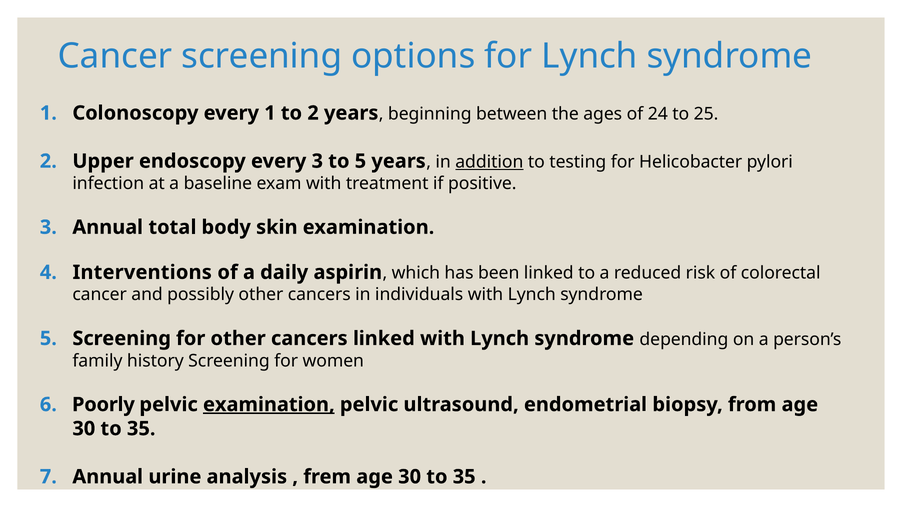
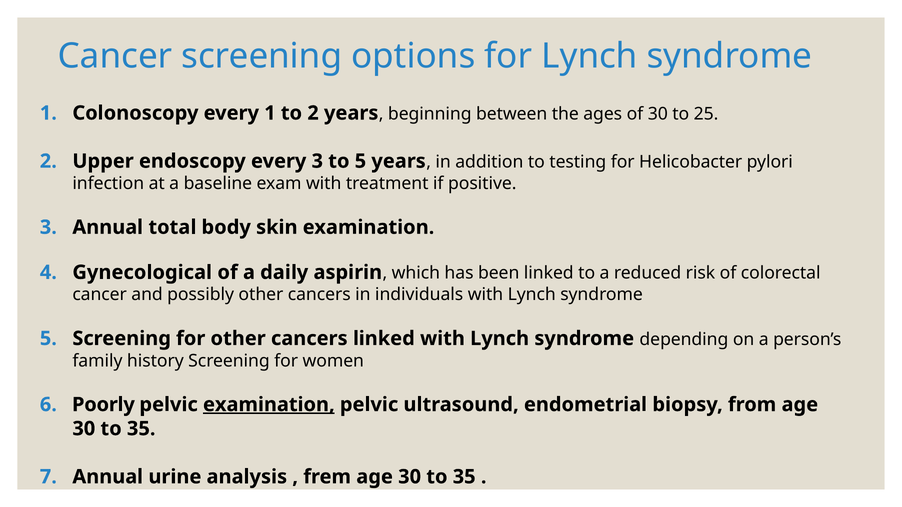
of 24: 24 -> 30
addition underline: present -> none
Interventions: Interventions -> Gynecological
